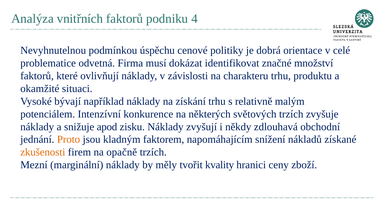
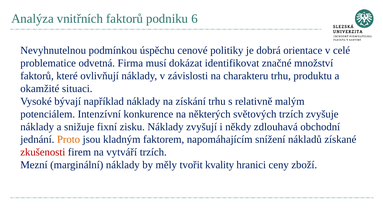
4: 4 -> 6
apod: apod -> fixní
zkušenosti colour: orange -> red
opačně: opačně -> vytváří
